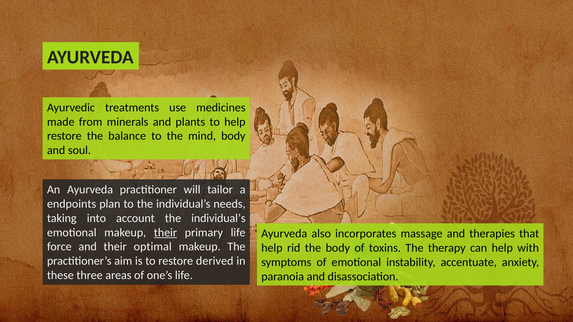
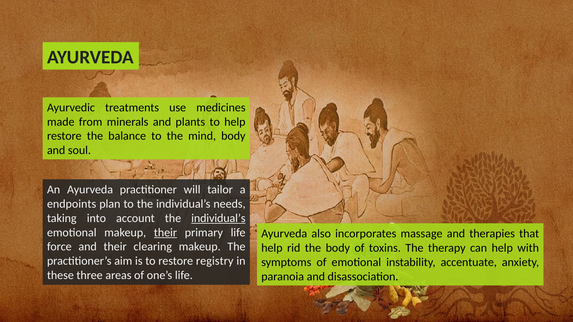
individual’s at (218, 218) underline: none -> present
optimal: optimal -> clearing
derived: derived -> registry
